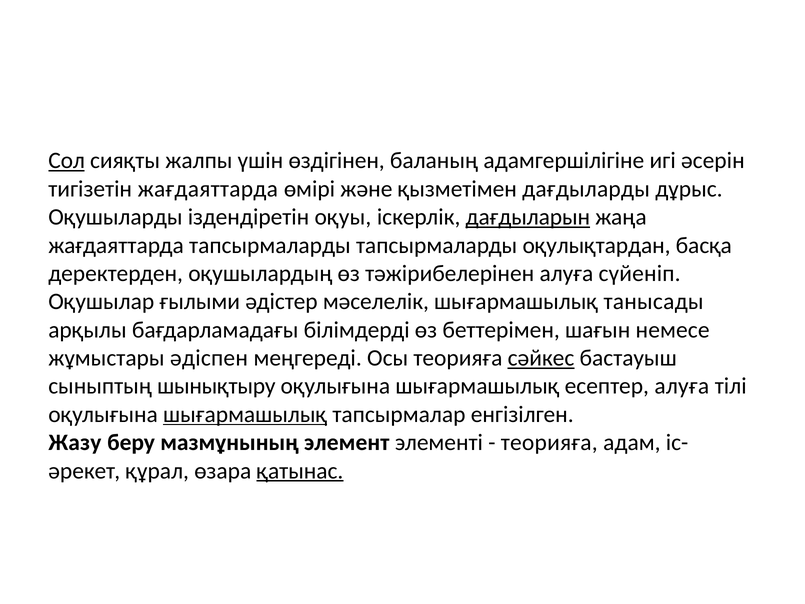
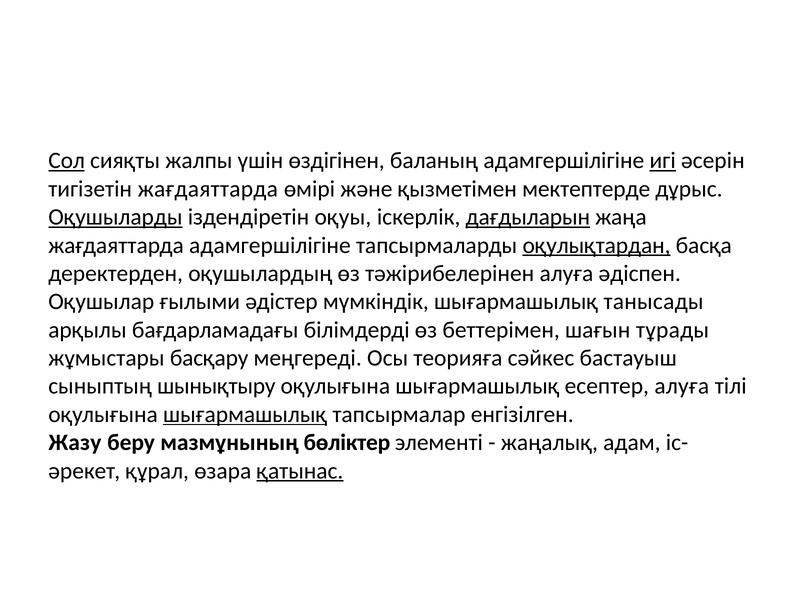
игі underline: none -> present
дағдыларды: дағдыларды -> мектептерде
Оқушыларды underline: none -> present
жағдаяттарда тапсырмаларды: тапсырмаларды -> адамгершілігіне
оқулықтардан underline: none -> present
сүйеніп: сүйеніп -> әдіспен
мәселелік: мәселелік -> мүмкіндік
немесе: немесе -> тұрады
әдіспен: әдіспен -> басқару
сәйкес underline: present -> none
элемент: элемент -> бөліктер
теорияға at (549, 442): теорияға -> жаңалық
